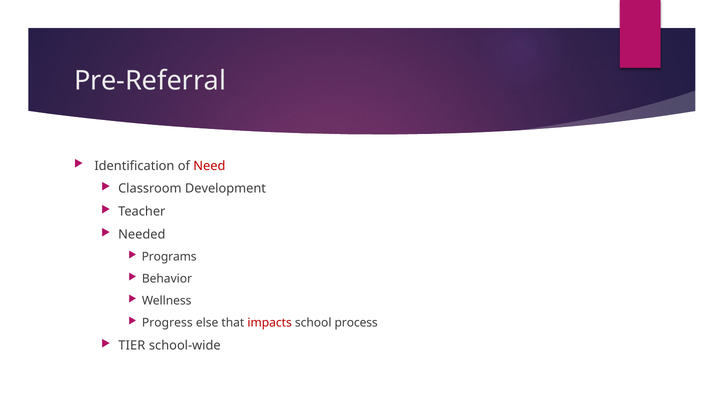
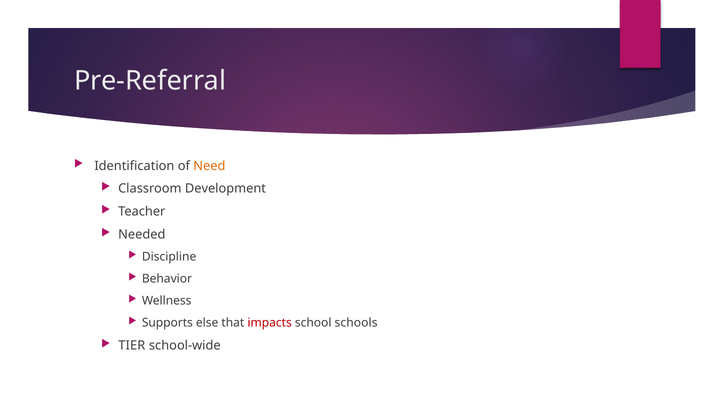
Need colour: red -> orange
Programs: Programs -> Discipline
Progress: Progress -> Supports
process: process -> schools
